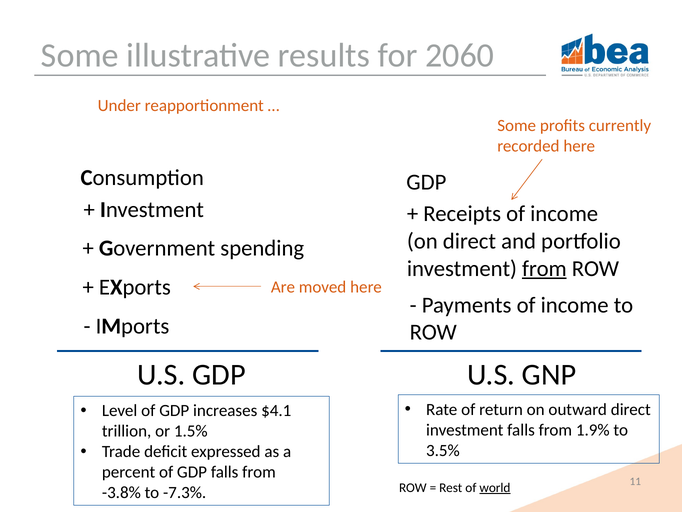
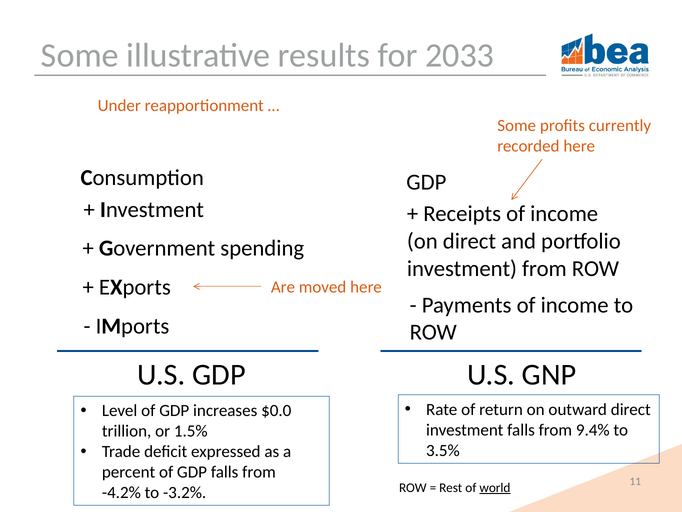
2060: 2060 -> 2033
from at (544, 268) underline: present -> none
$4.1: $4.1 -> $0.0
1.9%: 1.9% -> 9.4%
-3.8%: -3.8% -> -4.2%
-7.3%: -7.3% -> -3.2%
